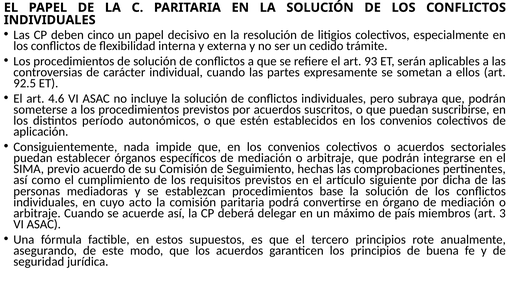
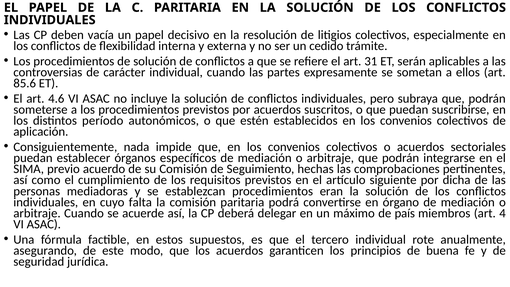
cinco: cinco -> vacía
93: 93 -> 31
92.5: 92.5 -> 85.6
base: base -> eran
acto: acto -> falta
3: 3 -> 4
tercero principios: principios -> individual
